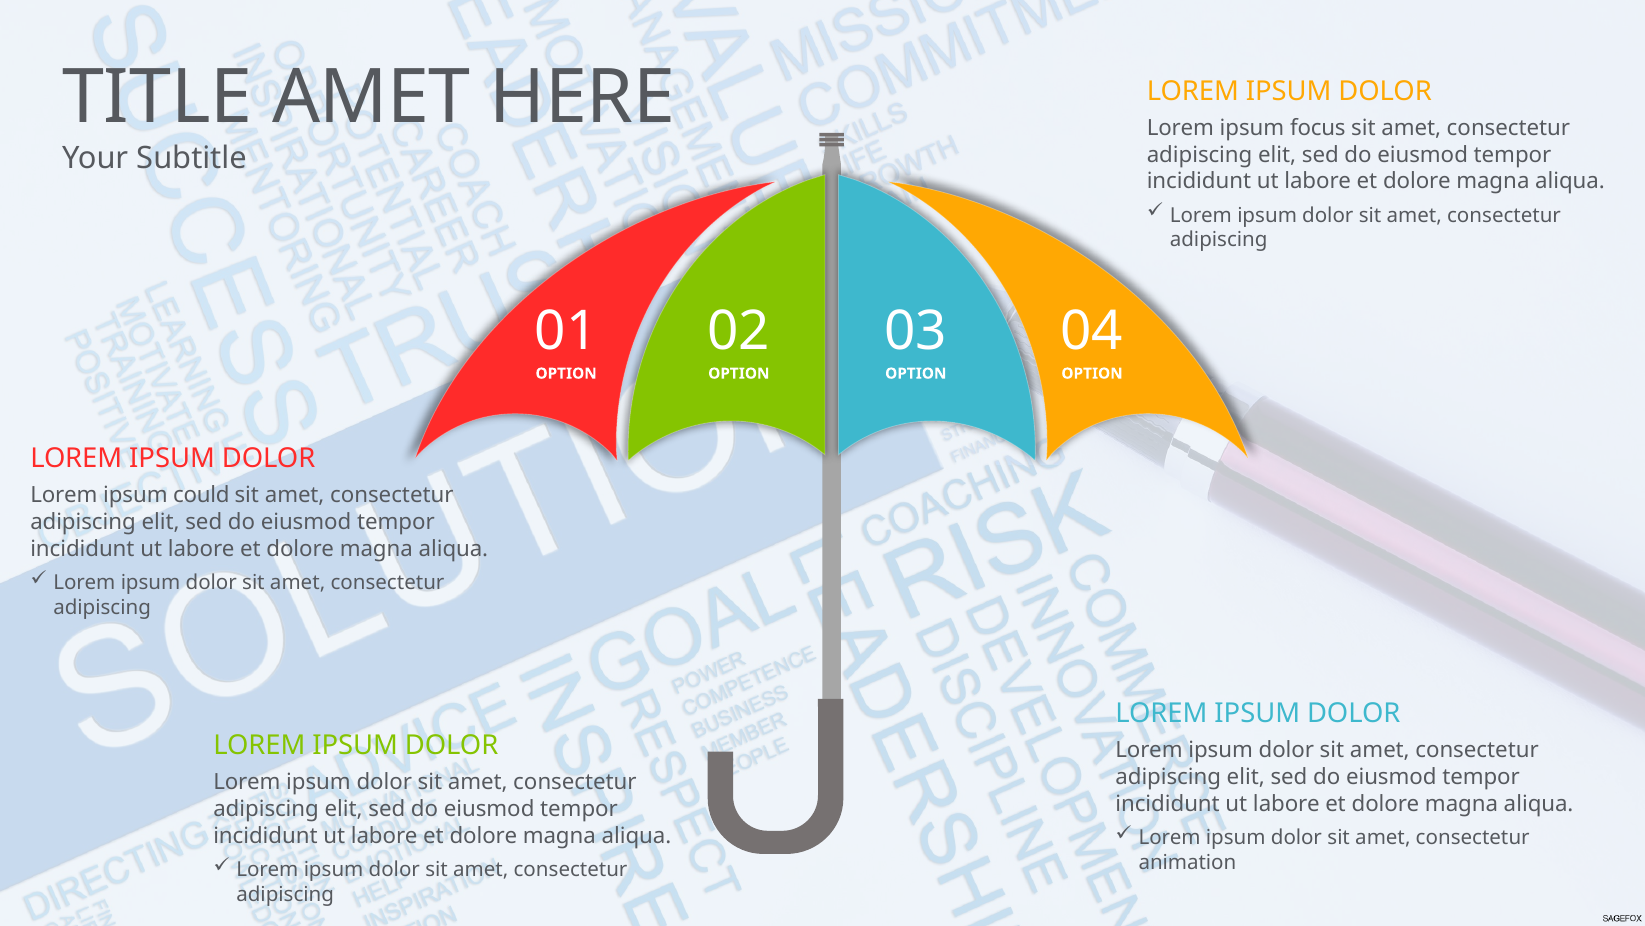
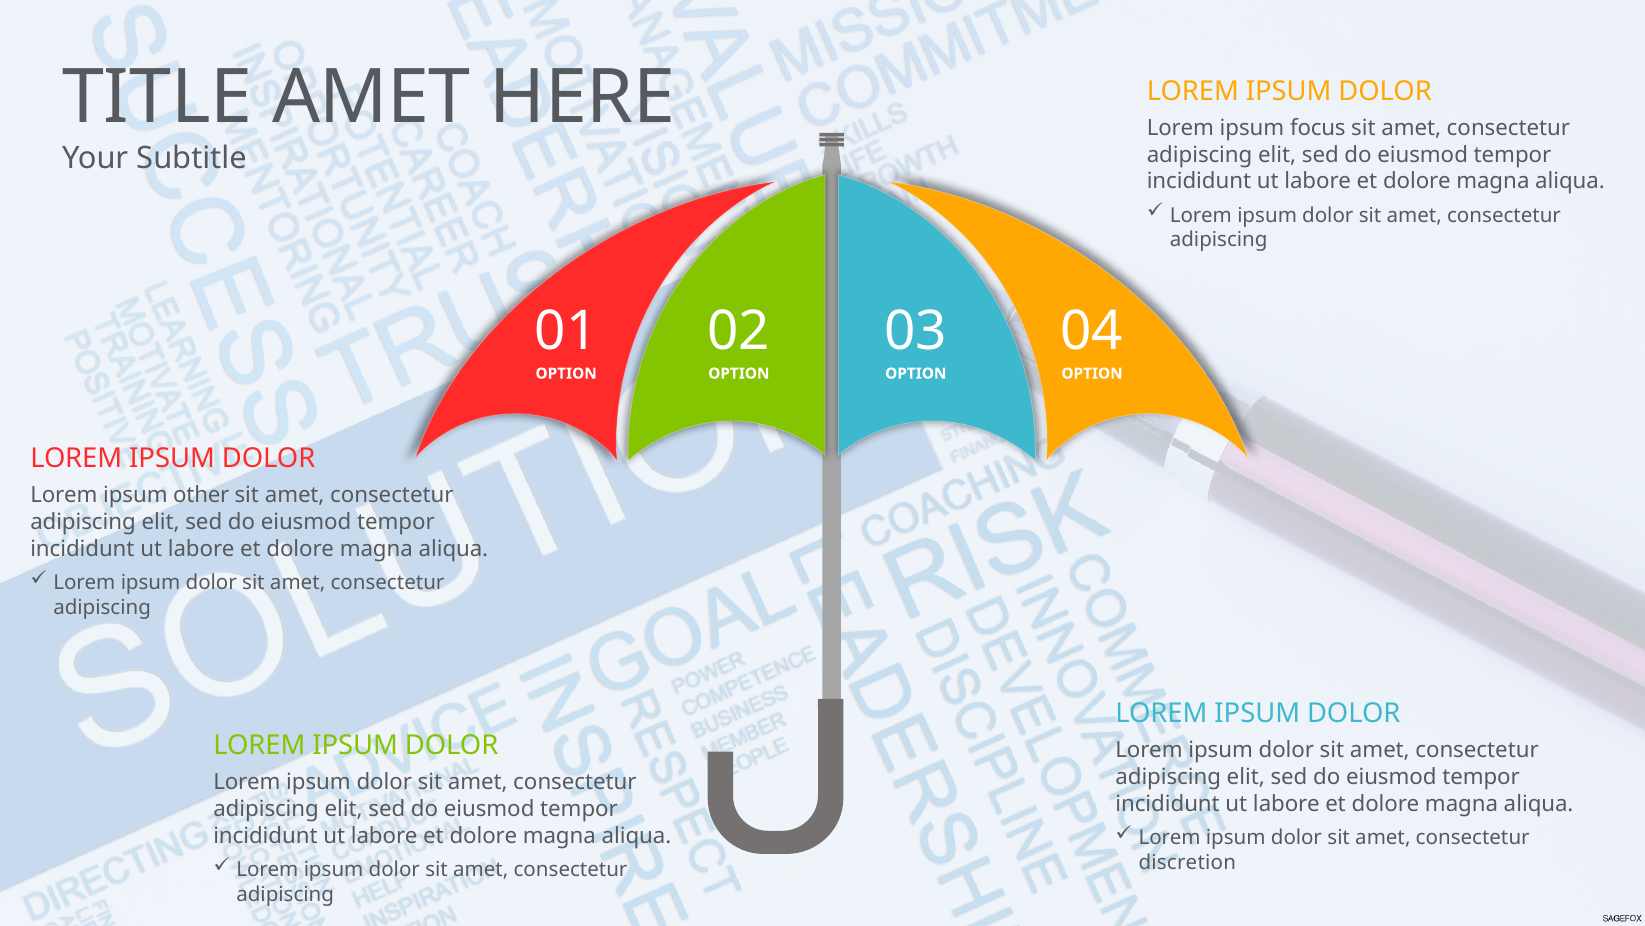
could: could -> other
animation: animation -> discretion
